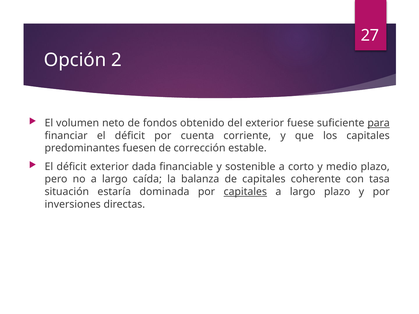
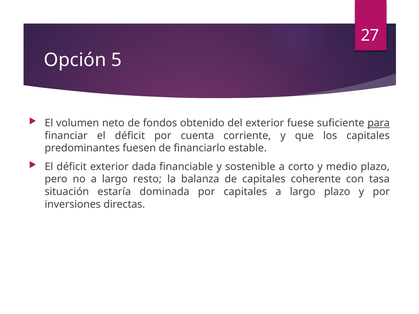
2: 2 -> 5
corrección: corrección -> financiarlo
caída: caída -> resto
capitales at (245, 192) underline: present -> none
